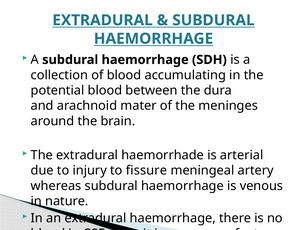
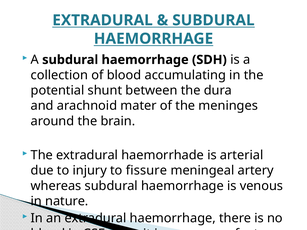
potential blood: blood -> shunt
